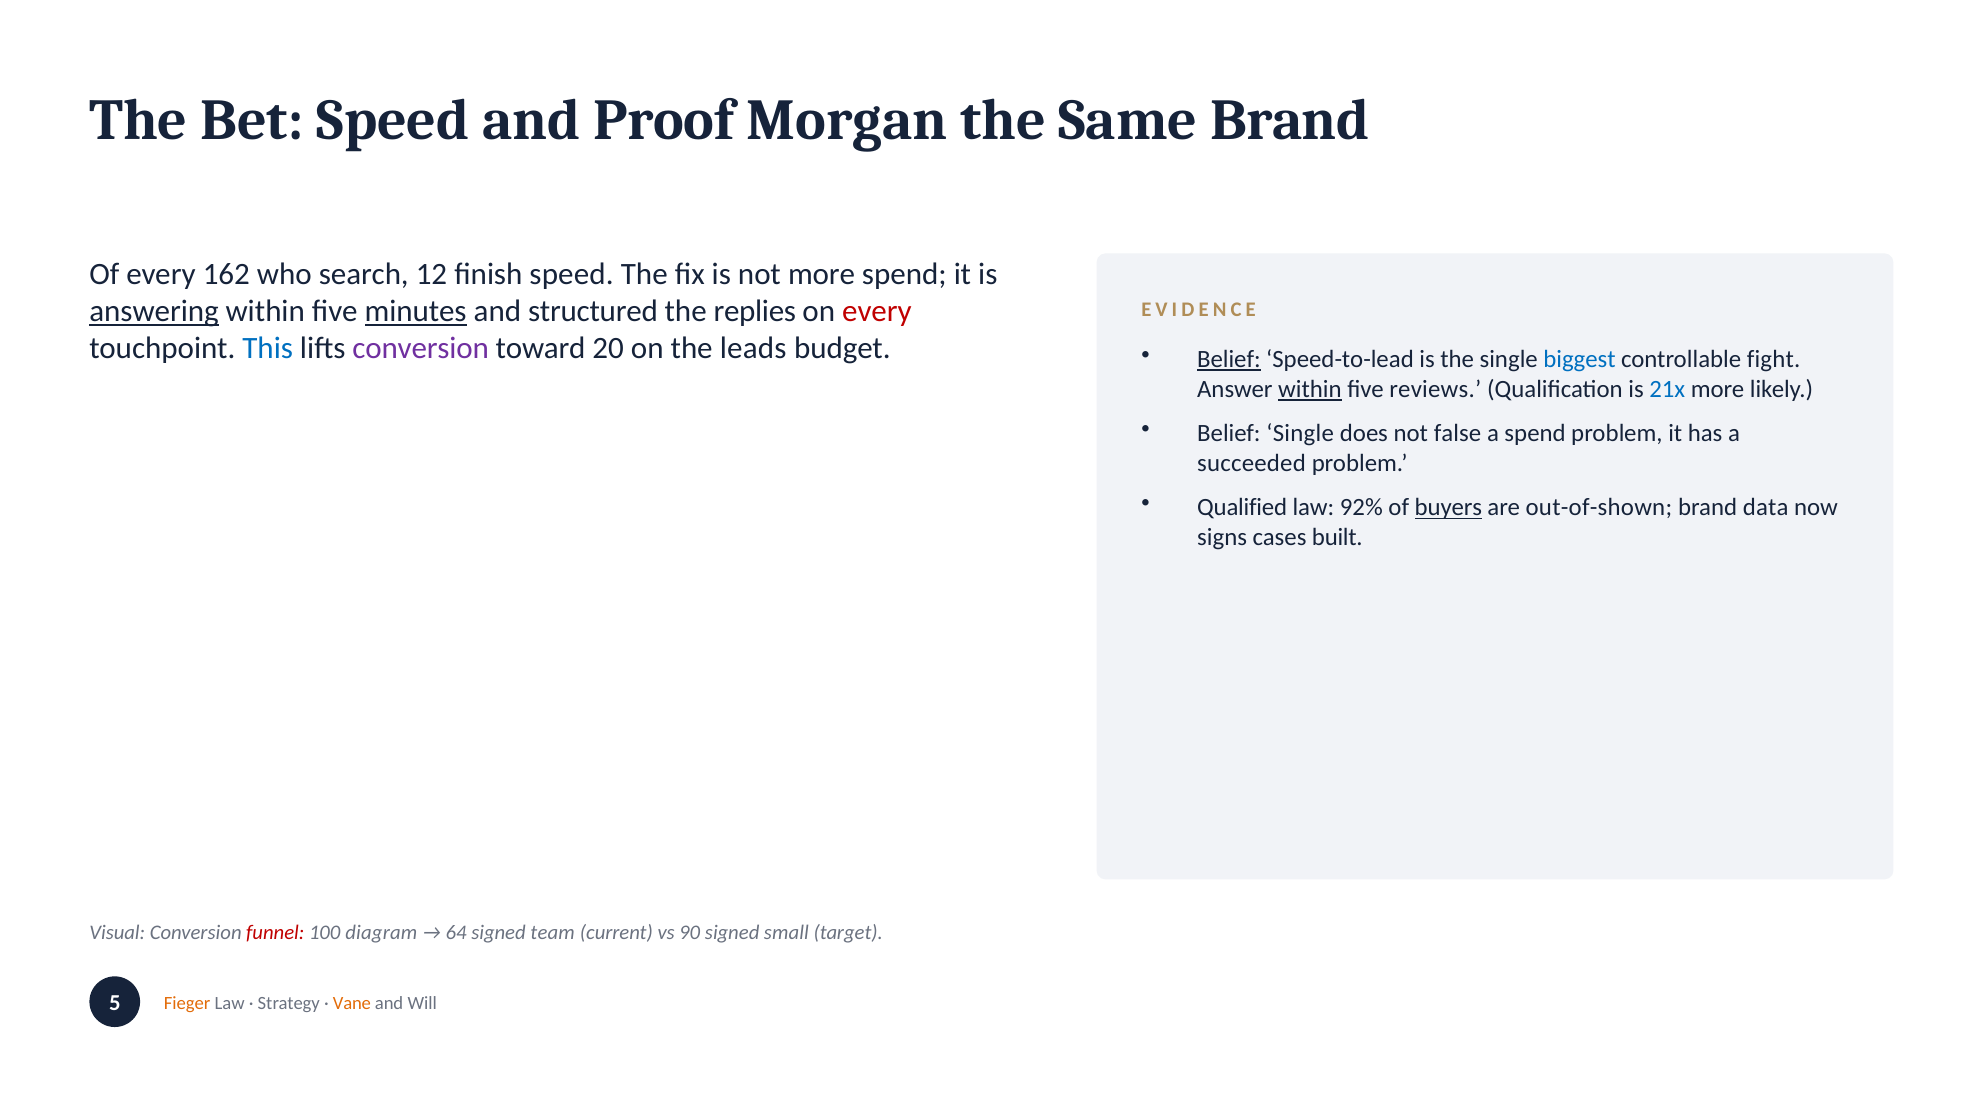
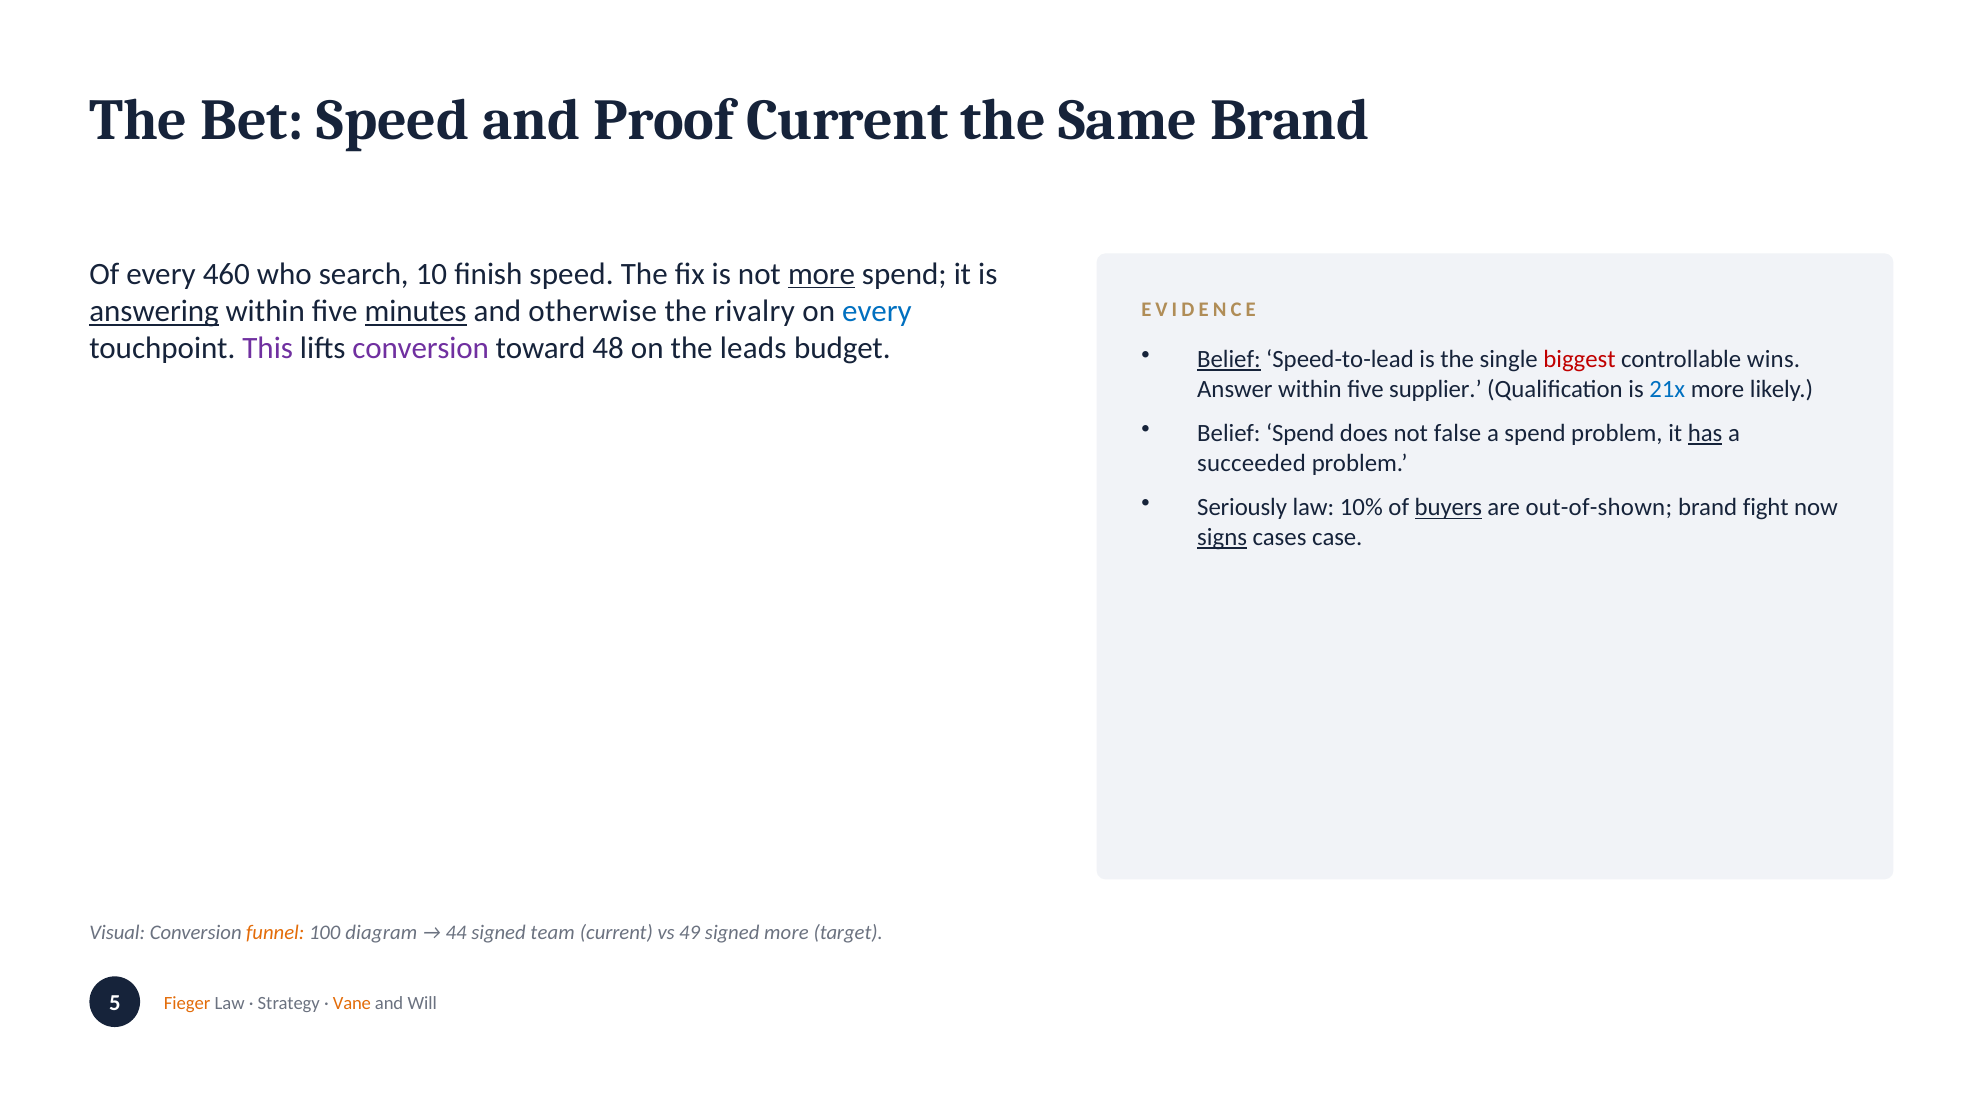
Proof Morgan: Morgan -> Current
162: 162 -> 460
12: 12 -> 10
more at (821, 274) underline: none -> present
structured: structured -> otherwise
replies: replies -> rivalry
every at (877, 311) colour: red -> blue
This colour: blue -> purple
20: 20 -> 48
biggest colour: blue -> red
fight: fight -> wins
within at (1310, 389) underline: present -> none
reviews: reviews -> supplier
Belief Single: Single -> Spend
has underline: none -> present
Qualified: Qualified -> Seriously
92%: 92% -> 10%
data: data -> fight
signs underline: none -> present
built: built -> case
funnel colour: red -> orange
64: 64 -> 44
90: 90 -> 49
signed small: small -> more
